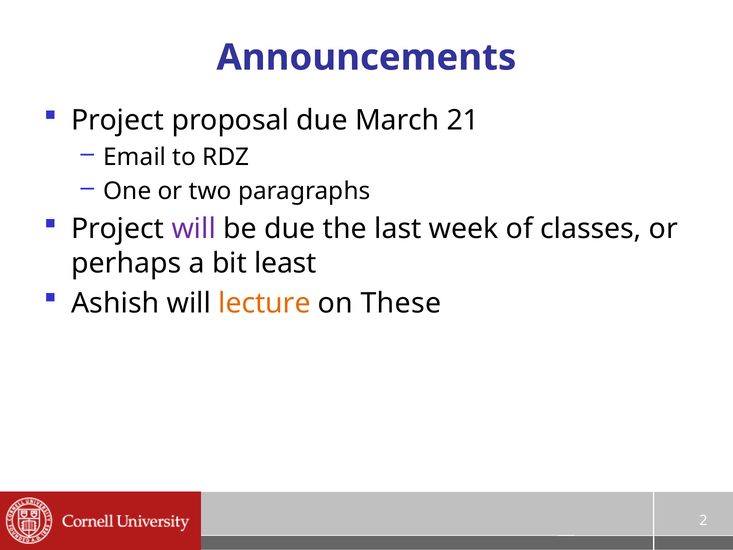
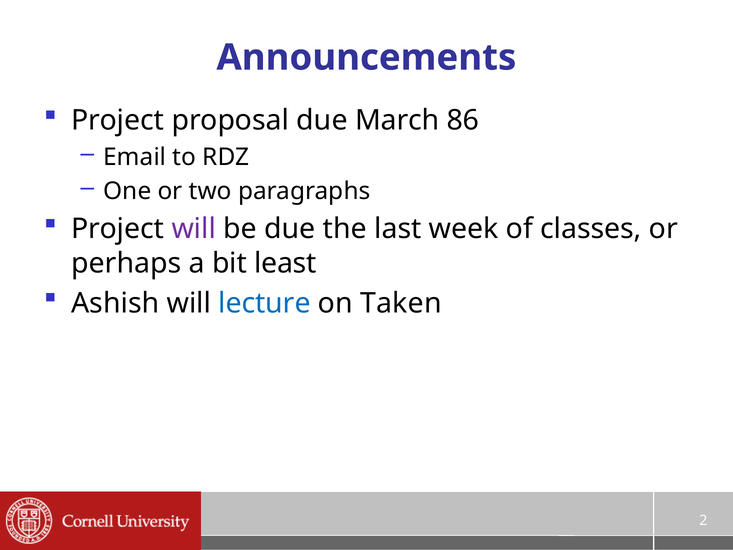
21: 21 -> 86
lecture colour: orange -> blue
These: These -> Taken
